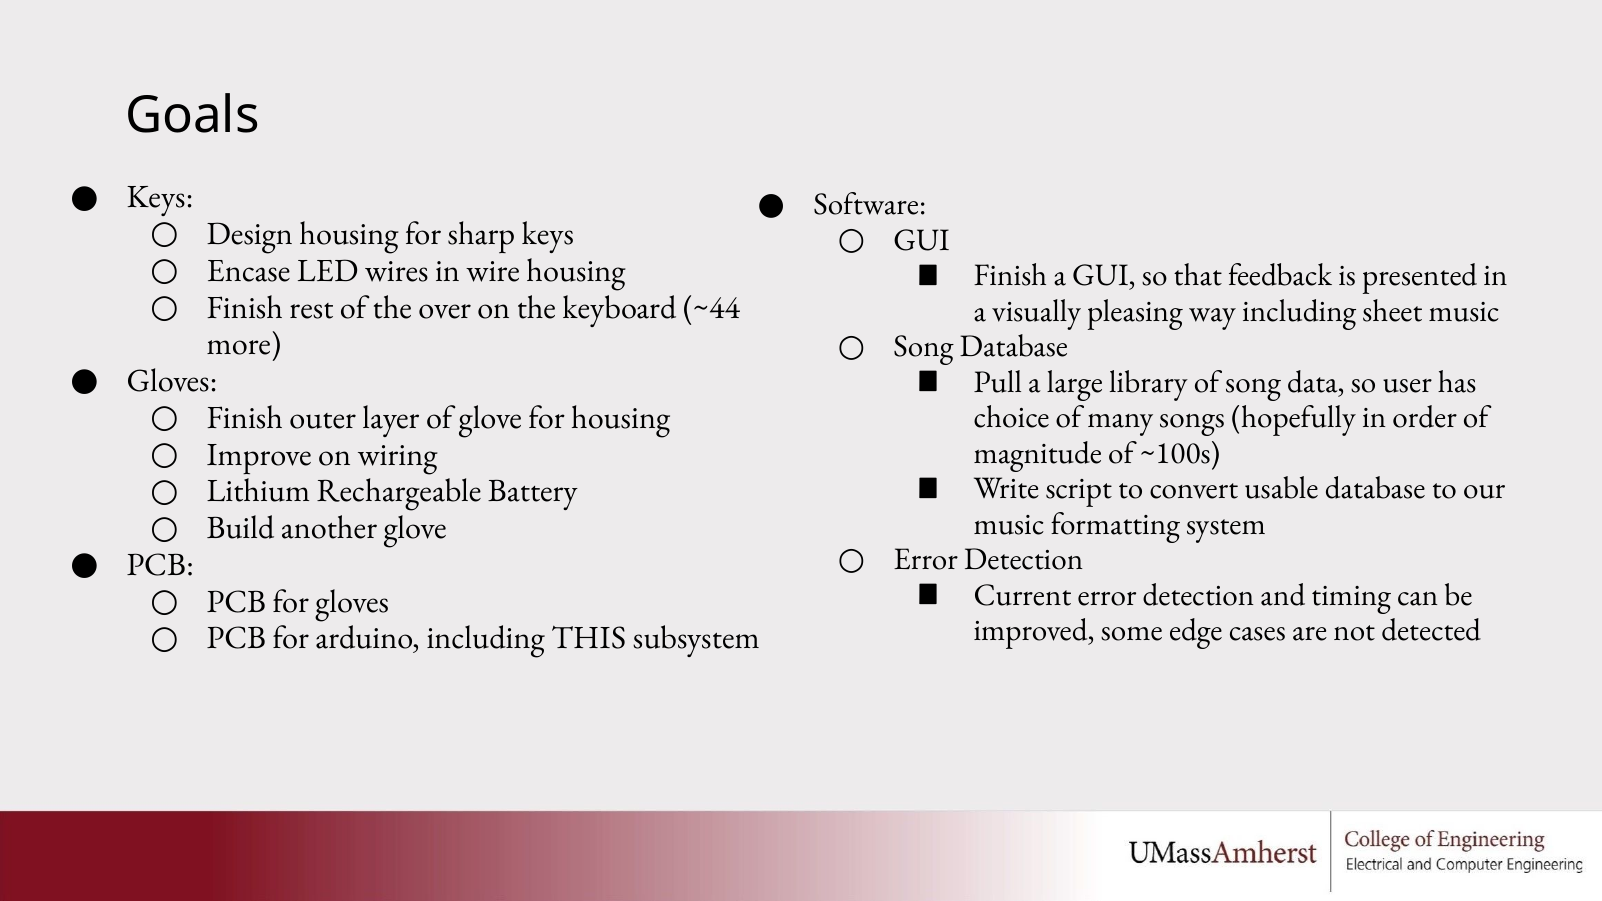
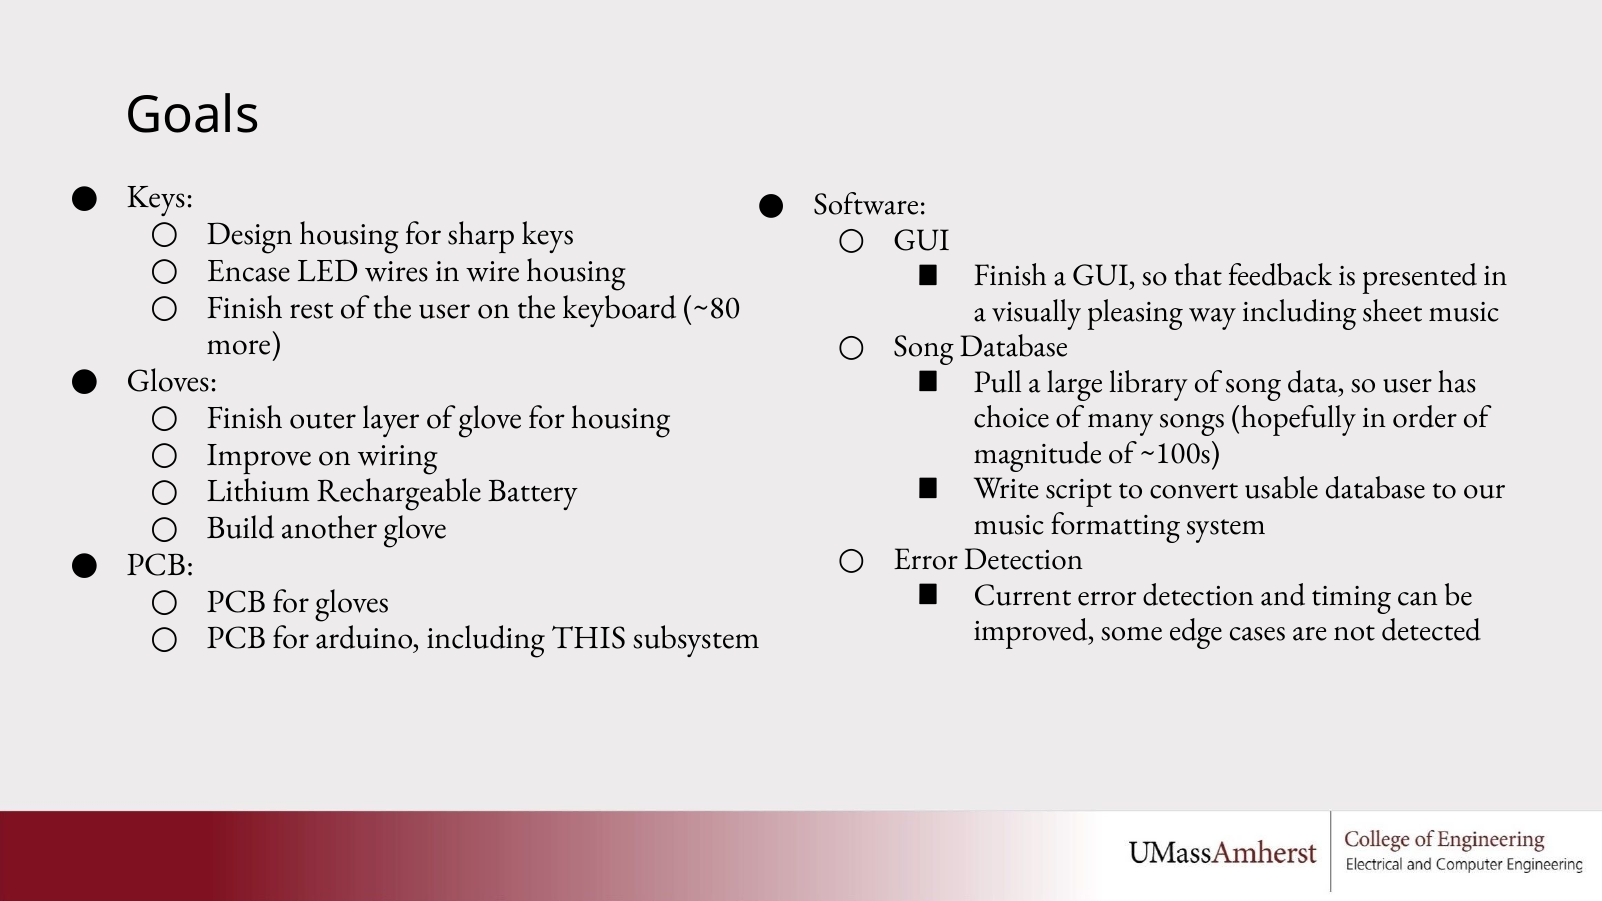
the over: over -> user
~44: ~44 -> ~80
